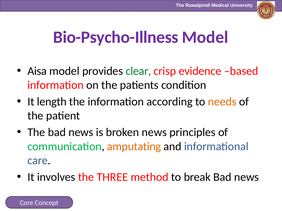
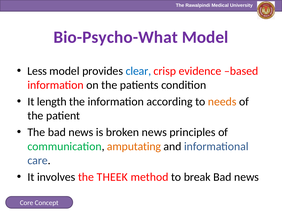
Bio-Psycho-Illness: Bio-Psycho-Illness -> Bio-Psycho-What
Aisa: Aisa -> Less
clear colour: green -> blue
THREE: THREE -> THEEK
